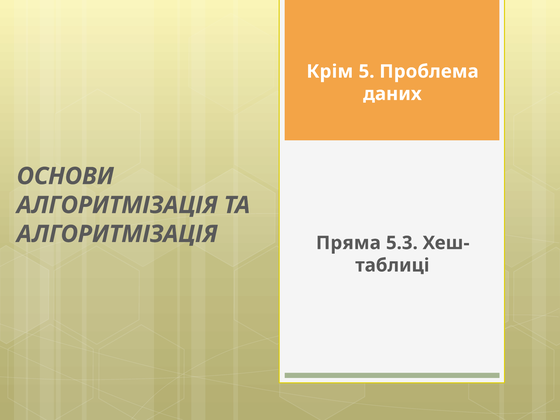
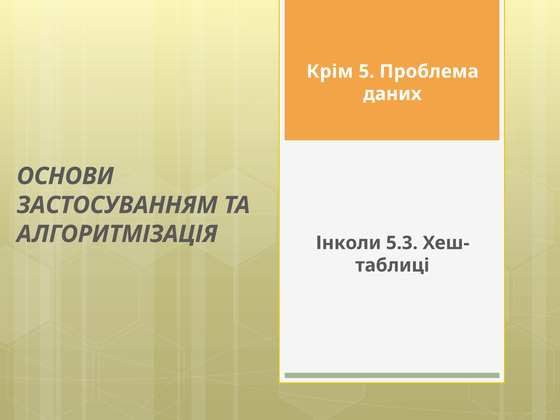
АЛГОРИТМІЗАЦІЯ at (117, 205): АЛГОРИТМІЗАЦІЯ -> ЗАСТОСУВАННЯМ
Пряма: Пряма -> Інколи
